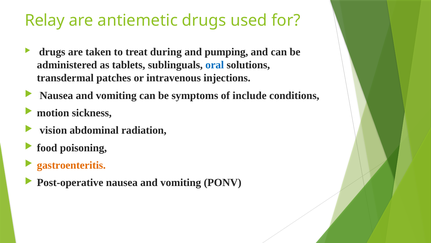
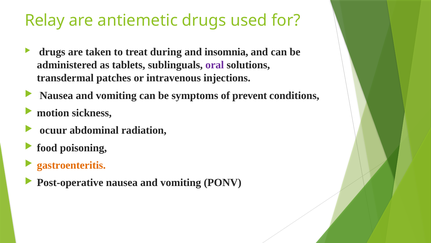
pumping: pumping -> insomnia
oral colour: blue -> purple
include: include -> prevent
vision: vision -> ocuur
